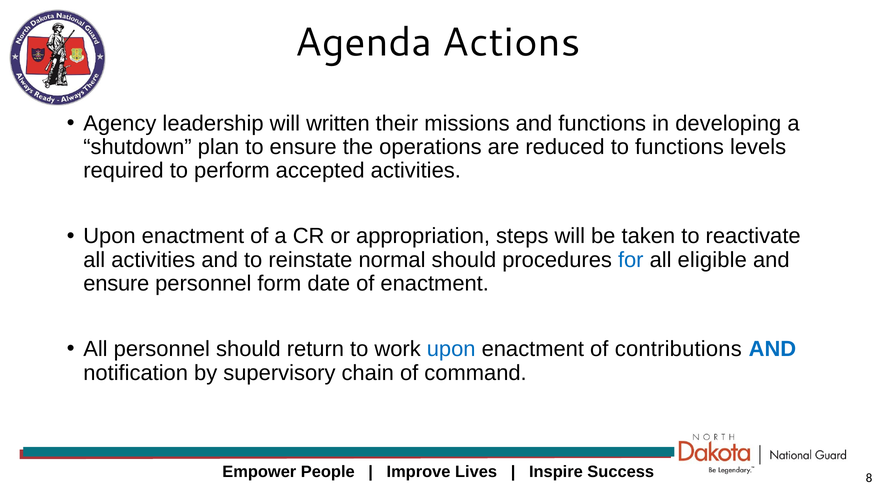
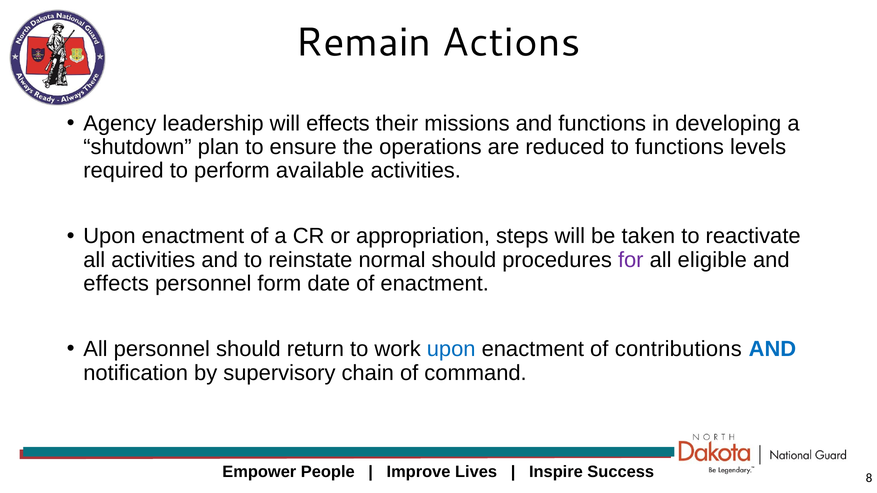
Agenda: Agenda -> Remain
will written: written -> effects
accepted: accepted -> available
for colour: blue -> purple
ensure at (116, 284): ensure -> effects
